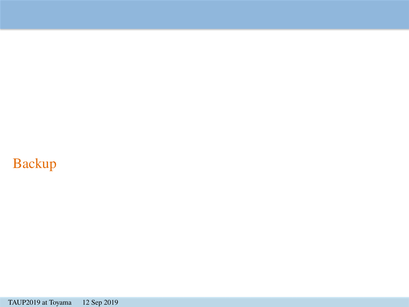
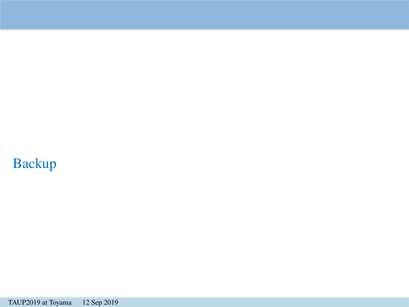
Backup colour: orange -> blue
